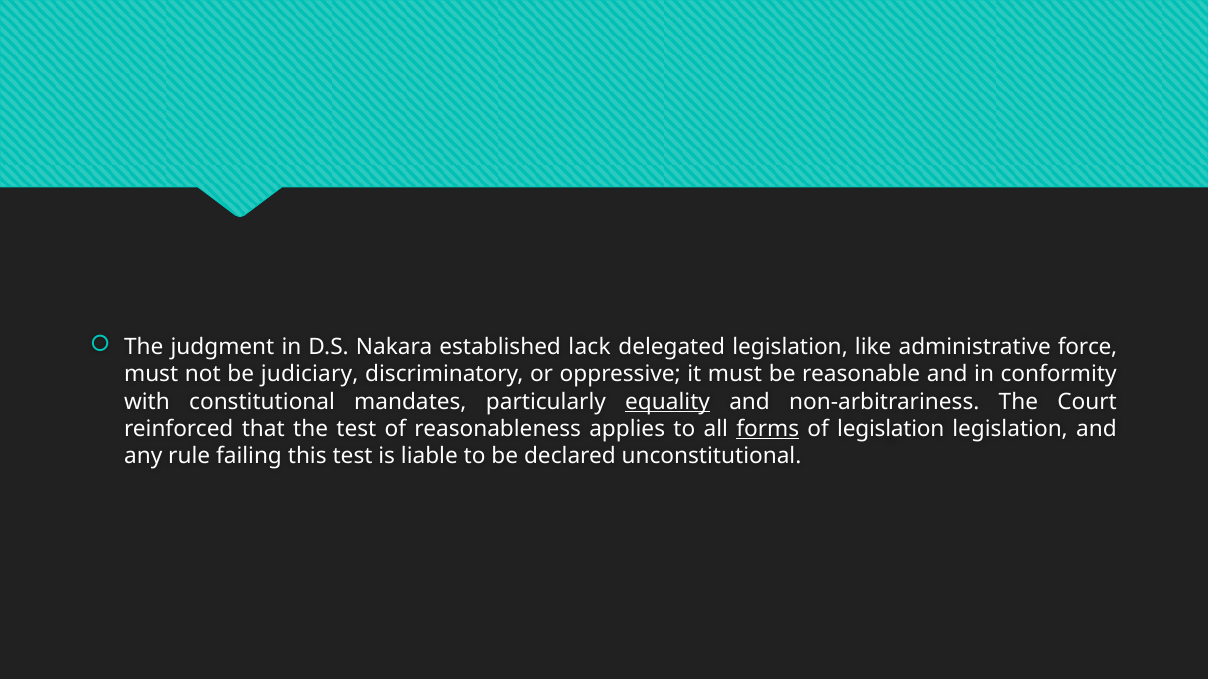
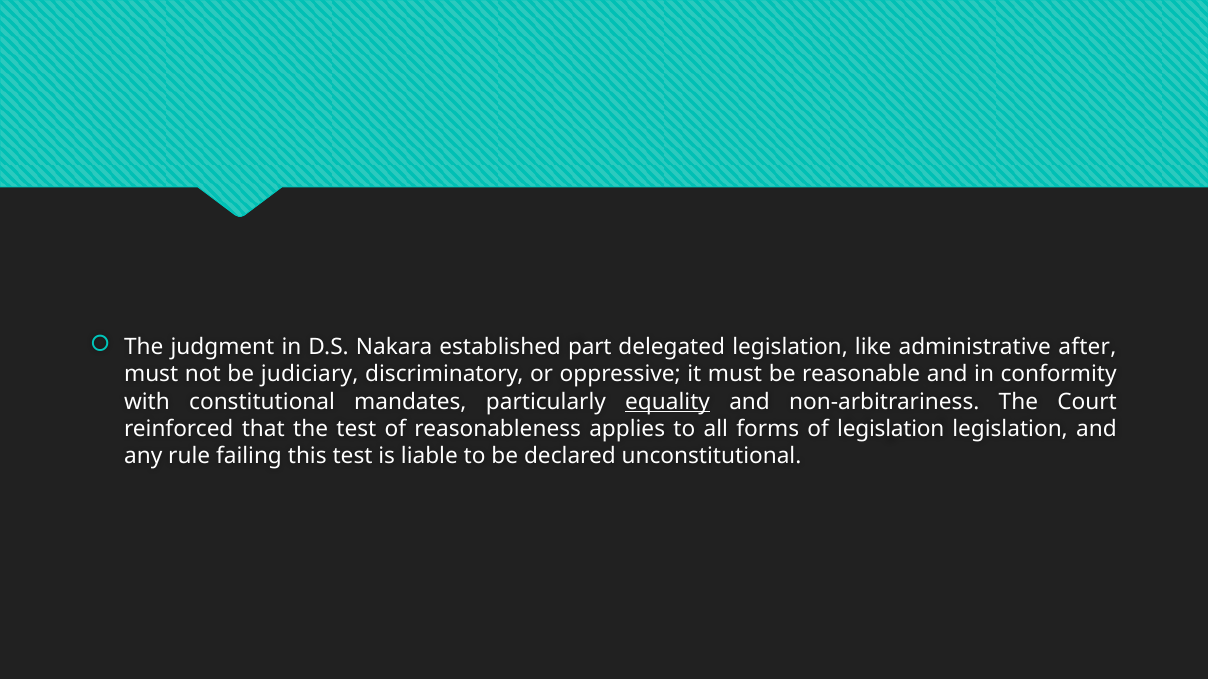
lack: lack -> part
force: force -> after
forms underline: present -> none
